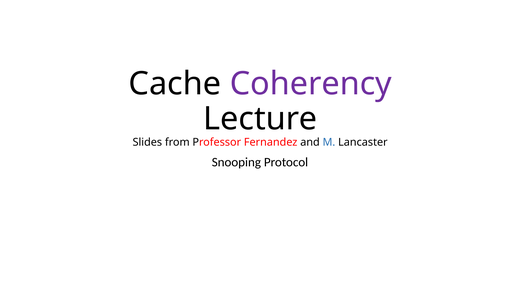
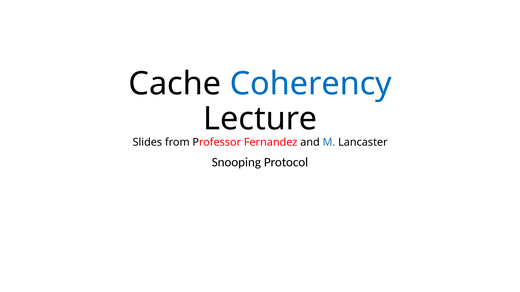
Coherency colour: purple -> blue
